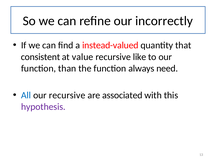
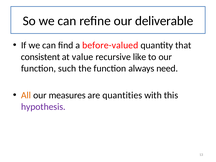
incorrectly: incorrectly -> deliverable
instead-valued: instead-valued -> before-valued
than: than -> such
All colour: blue -> orange
our recursive: recursive -> measures
associated: associated -> quantities
